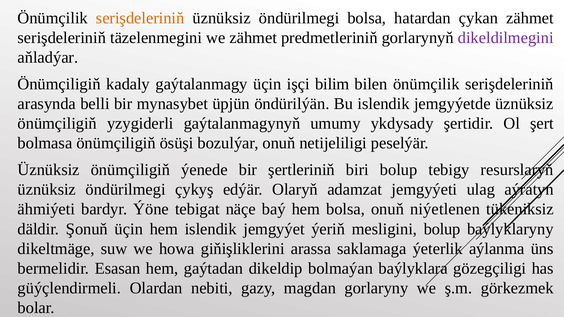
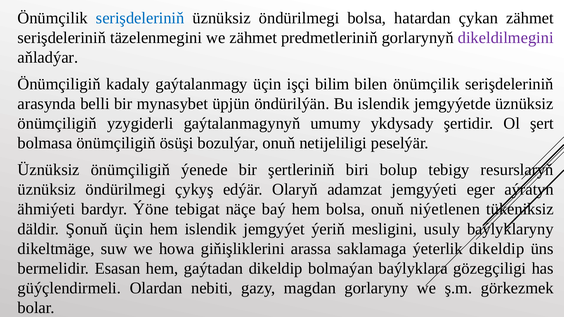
serişdeleriniň at (140, 18) colour: orange -> blue
ulag: ulag -> eger
mesligini bolup: bolup -> usuly
ýeterlik aýlanma: aýlanma -> dikeldip
